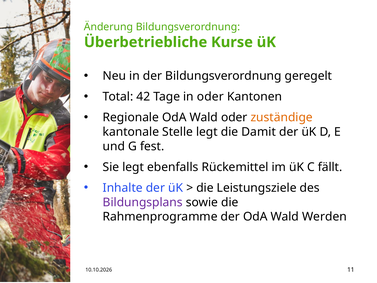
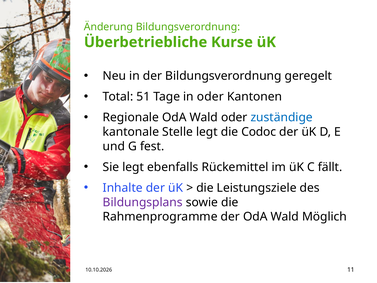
42: 42 -> 51
zuständige colour: orange -> blue
Damit: Damit -> Codoc
Werden: Werden -> Möglich
